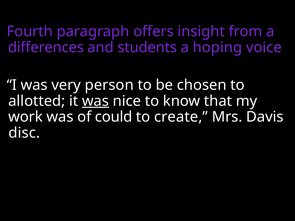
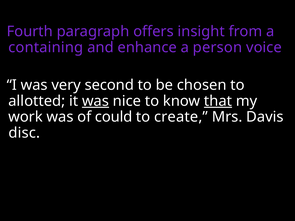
differences: differences -> containing
students: students -> enhance
hoping: hoping -> person
person: person -> second
that underline: none -> present
